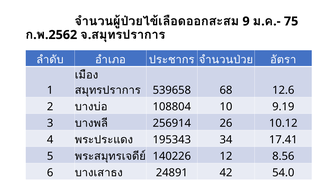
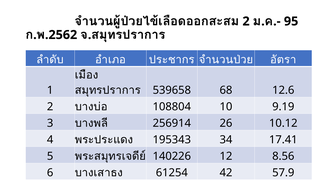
9 at (246, 21): 9 -> 2
75: 75 -> 95
24891: 24891 -> 61254
54.0: 54.0 -> 57.9
